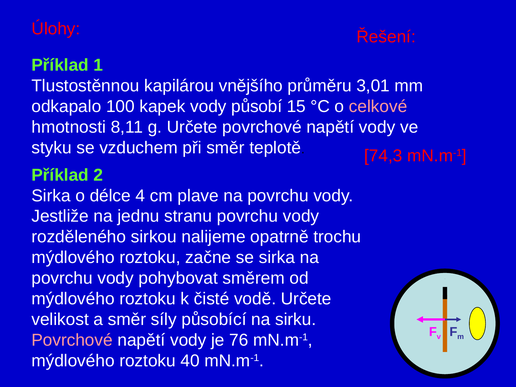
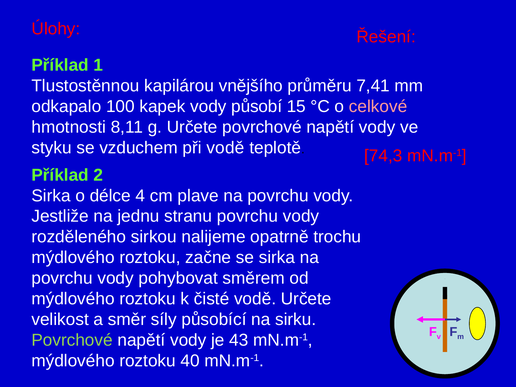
3,01: 3,01 -> 7,41
při směr: směr -> vodě
Povrchové at (72, 340) colour: pink -> light green
76: 76 -> 43
